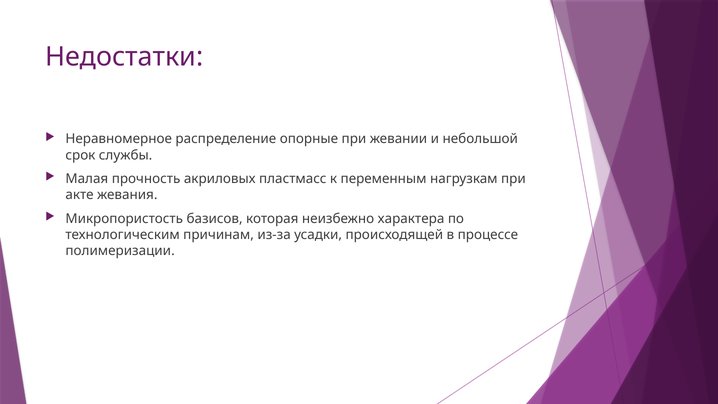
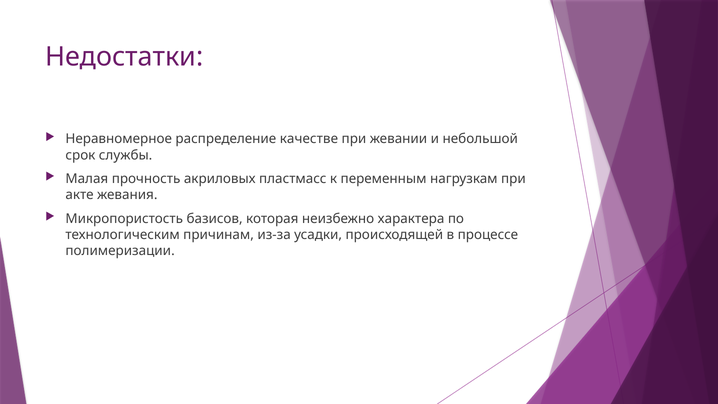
опорные: опорные -> качестве
